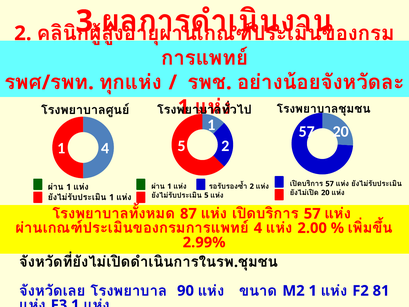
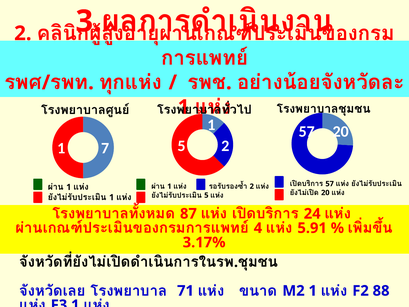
1 4: 4 -> 7
57 at (312, 214): 57 -> 24
2.00: 2.00 -> 5.91
2.99%: 2.99% -> 3.17%
90: 90 -> 71
81: 81 -> 88
